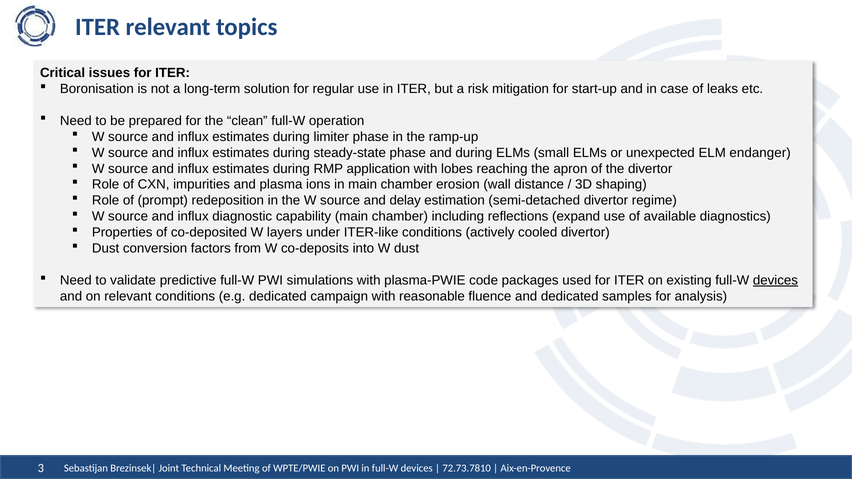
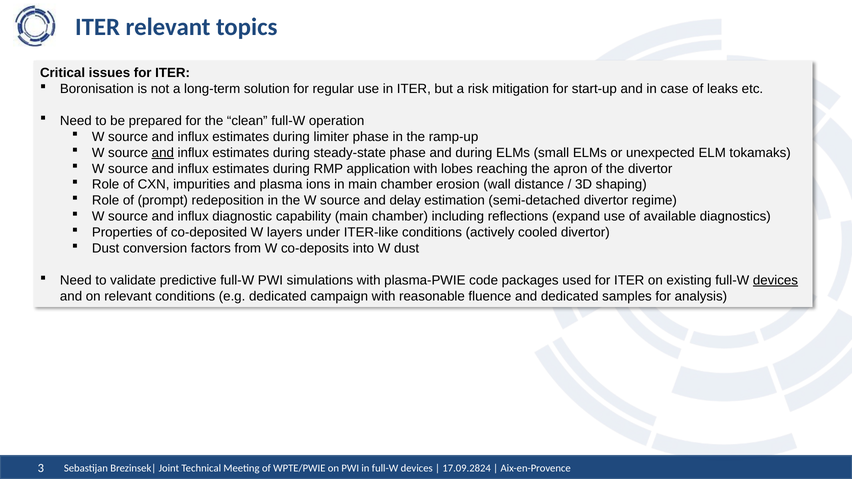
and at (163, 153) underline: none -> present
endanger: endanger -> tokamaks
72.73.7810: 72.73.7810 -> 17.09.2824
